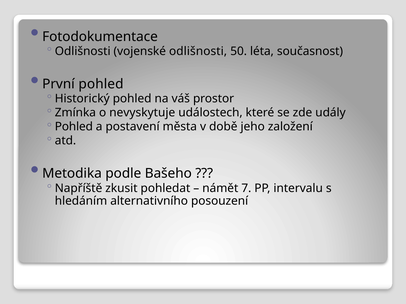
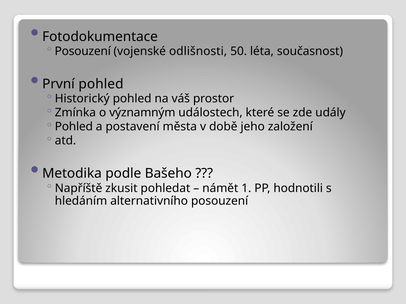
Odlišnosti at (83, 51): Odlišnosti -> Posouzení
nevyskytuje: nevyskytuje -> významným
7: 7 -> 1
intervalu: intervalu -> hodnotili
